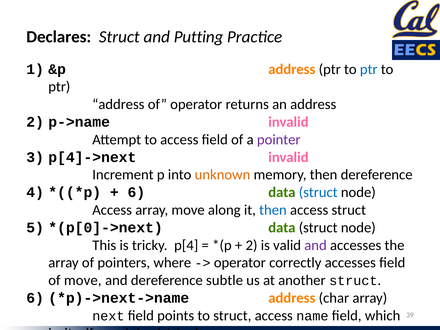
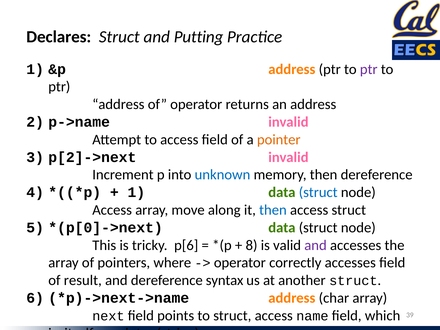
ptr at (369, 69) colour: blue -> purple
pointer at (279, 140) colour: purple -> orange
p[4]->next: p[4]->next -> p[2]->next
unknown colour: orange -> blue
6 at (136, 192): 6 -> 1
p[4: p[4 -> p[6
2 at (252, 245): 2 -> 8
of move: move -> result
subtle: subtle -> syntax
